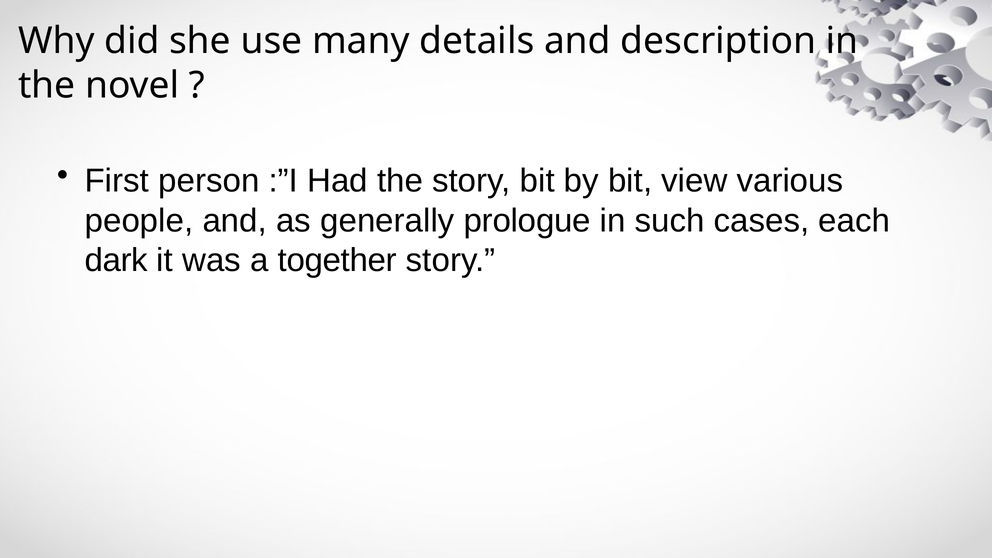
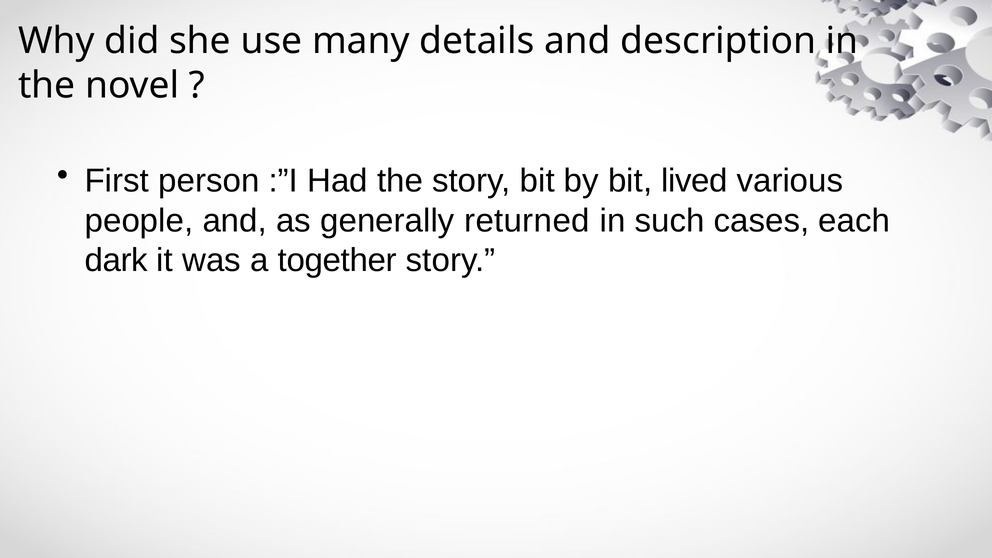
view: view -> lived
prologue: prologue -> returned
